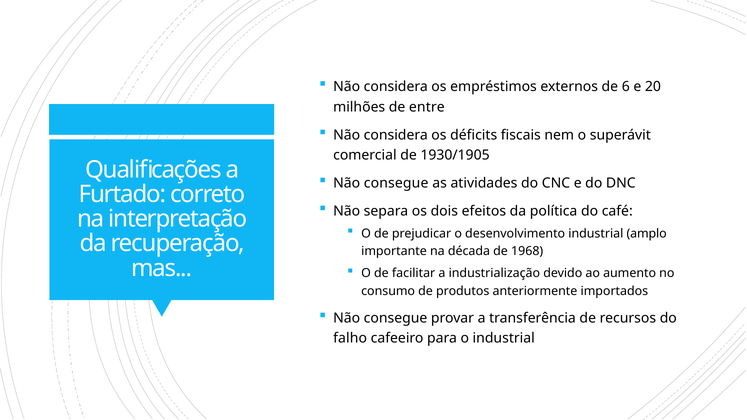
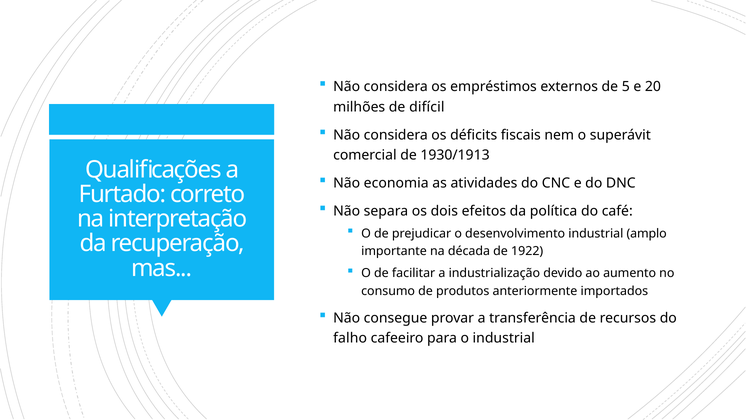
6: 6 -> 5
entre: entre -> difícil
1930/1905: 1930/1905 -> 1930/1913
consegue at (396, 183): consegue -> economia
1968: 1968 -> 1922
